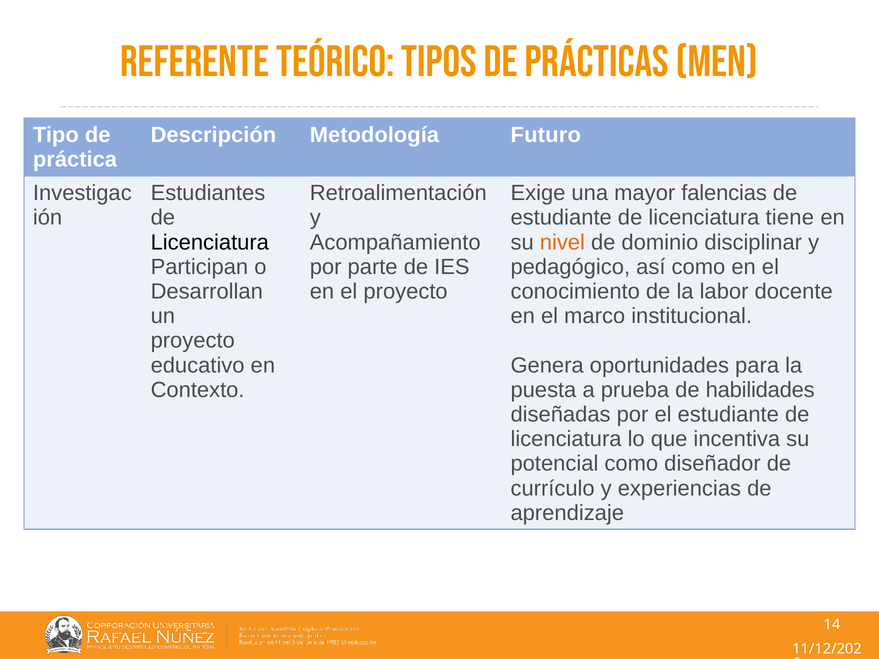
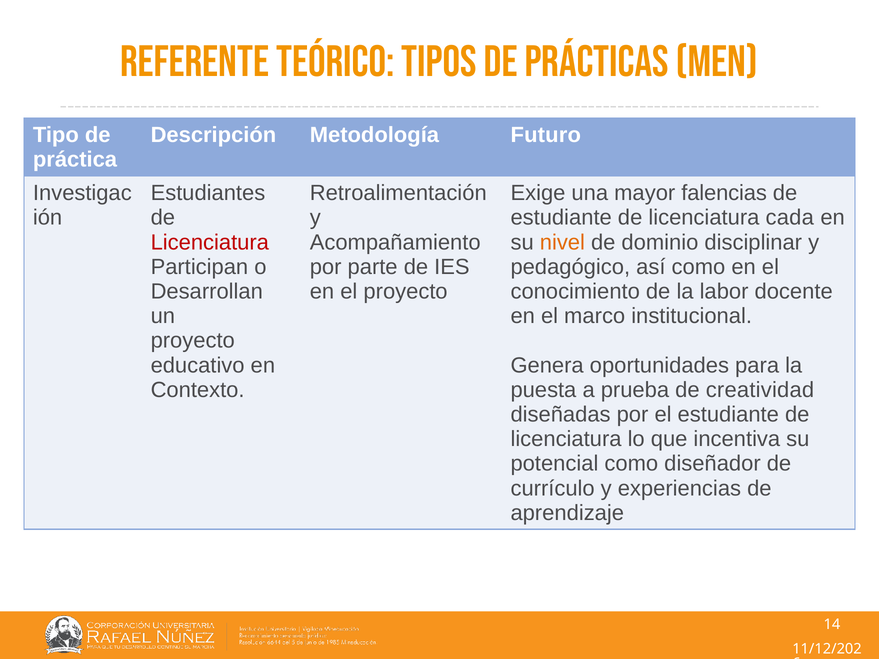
tiene: tiene -> cada
Licenciatura at (210, 242) colour: black -> red
habilidades: habilidades -> creatividad
